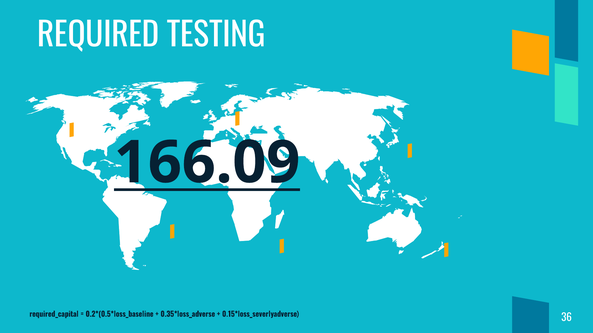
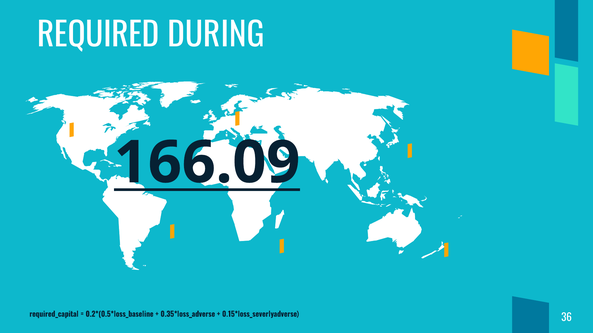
TESTING: TESTING -> DURING
